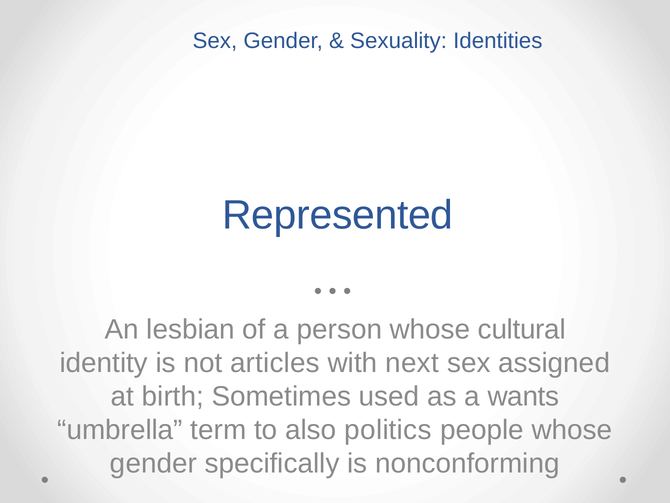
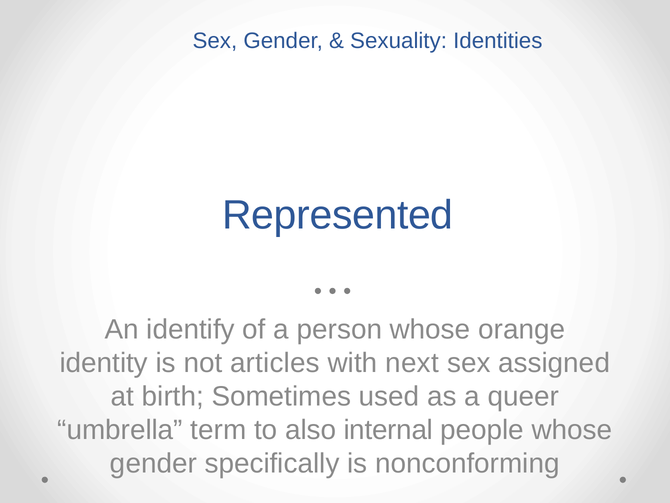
lesbian: lesbian -> identify
cultural: cultural -> orange
wants: wants -> queer
politics: politics -> internal
